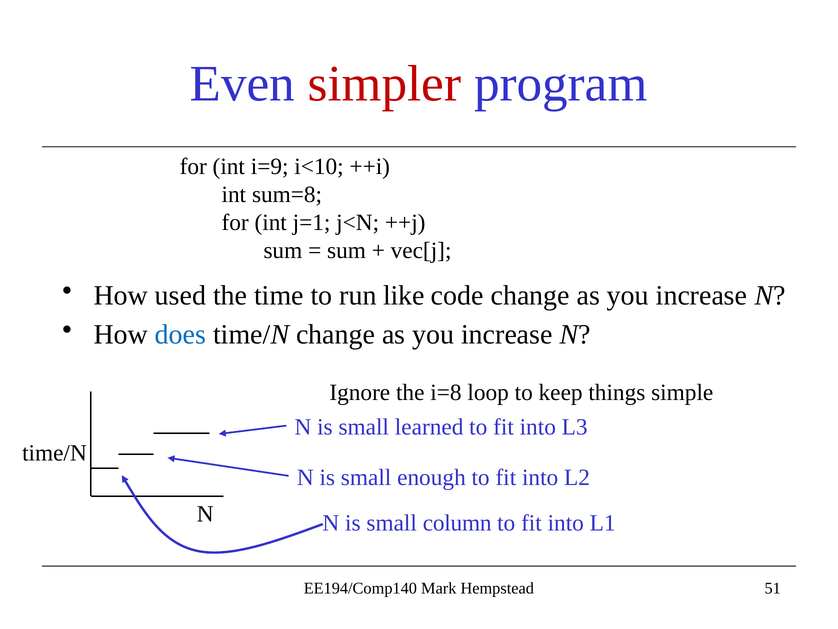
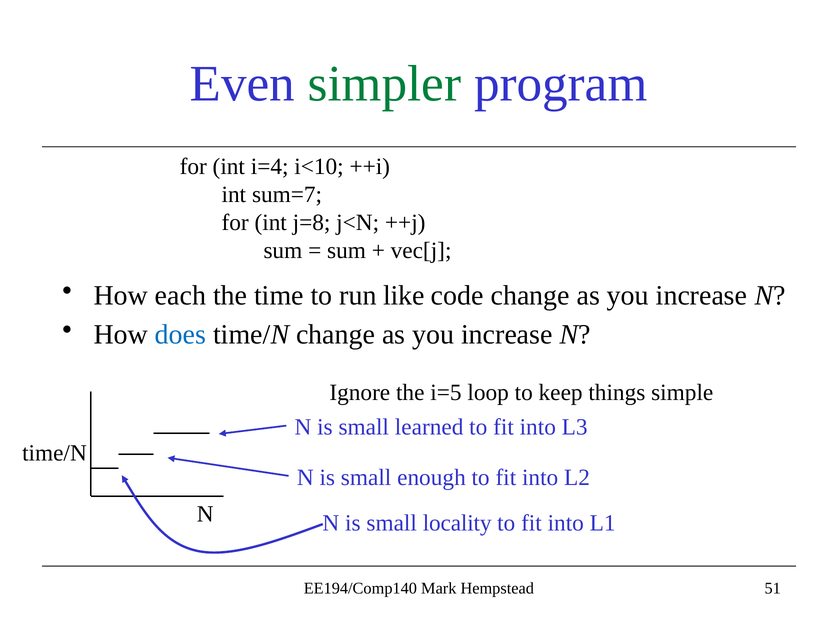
simpler colour: red -> green
i=9: i=9 -> i=4
sum=8: sum=8 -> sum=7
j=1: j=1 -> j=8
used: used -> each
i=8: i=8 -> i=5
column: column -> locality
